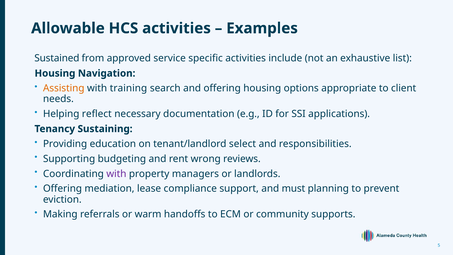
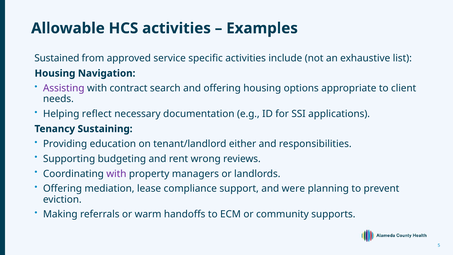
Assisting colour: orange -> purple
training: training -> contract
select: select -> either
must: must -> were
